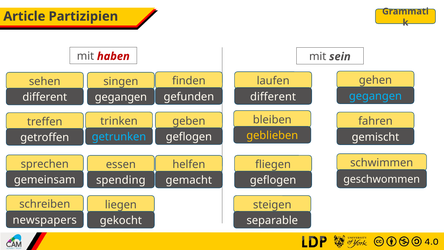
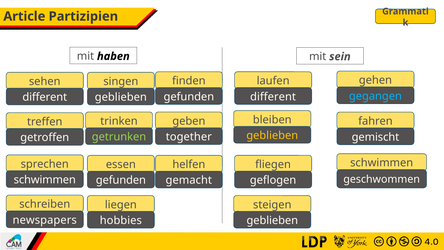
haben colour: red -> black
gegangen at (121, 97): gegangen -> geblieben
getrunken colour: light blue -> light green
geflogen at (189, 137): geflogen -> together
gemeinsam at (45, 180): gemeinsam -> schwimmen
spending at (121, 180): spending -> gefunden
gekocht: gekocht -> hobbies
separable at (272, 220): separable -> geblieben
